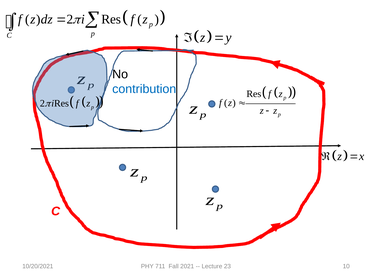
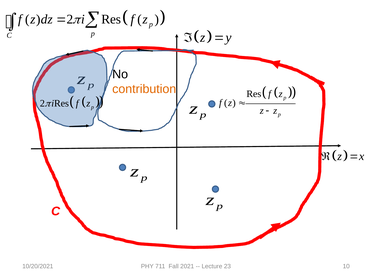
contribution colour: blue -> orange
